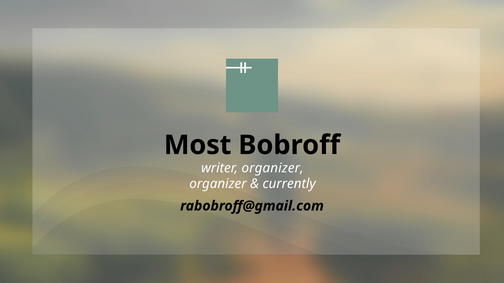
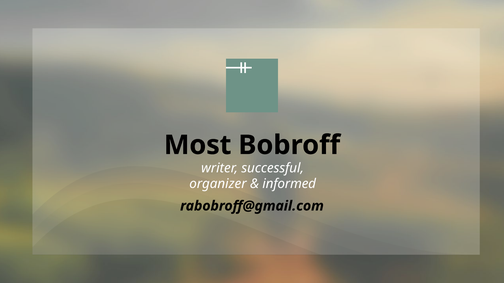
writer organizer: organizer -> successful
currently: currently -> informed
